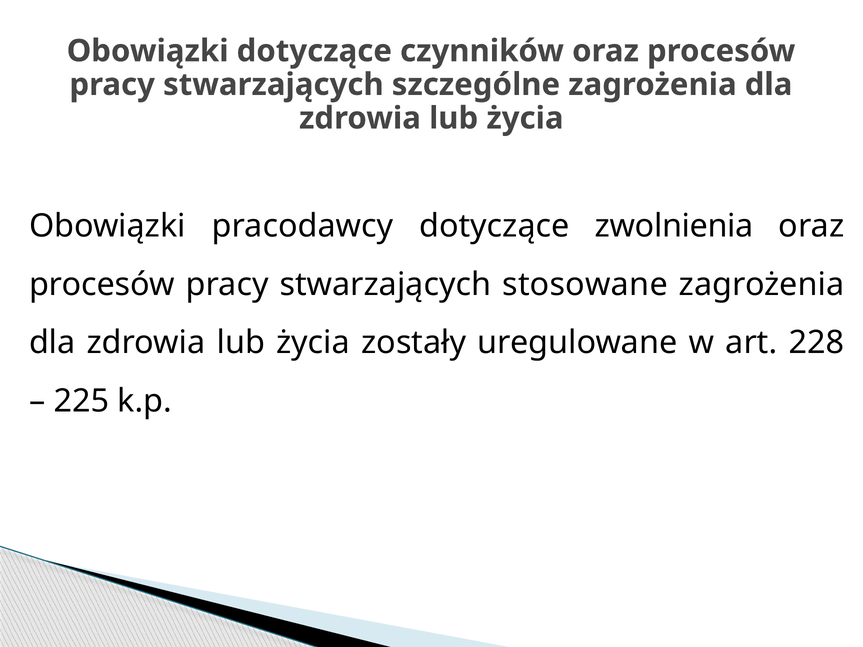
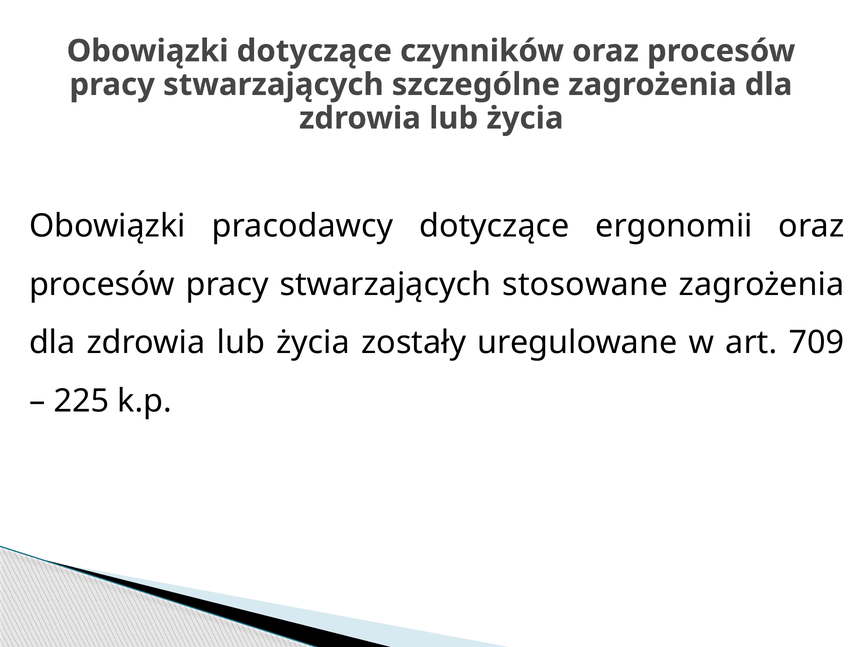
zwolnienia: zwolnienia -> ergonomii
228: 228 -> 709
